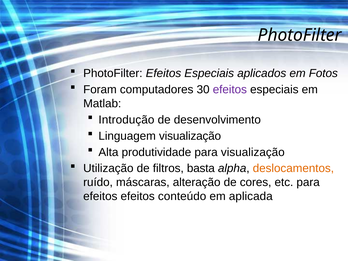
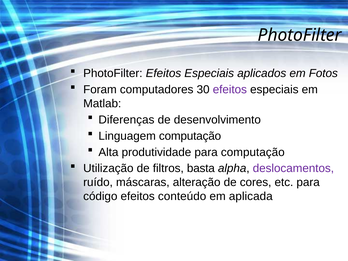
Introdução: Introdução -> Diferenças
Linguagem visualização: visualização -> computação
para visualização: visualização -> computação
deslocamentos colour: orange -> purple
efeitos at (100, 196): efeitos -> código
